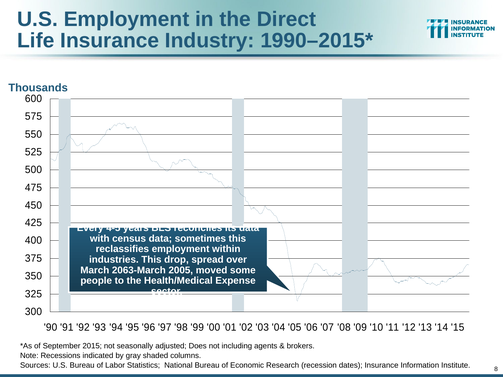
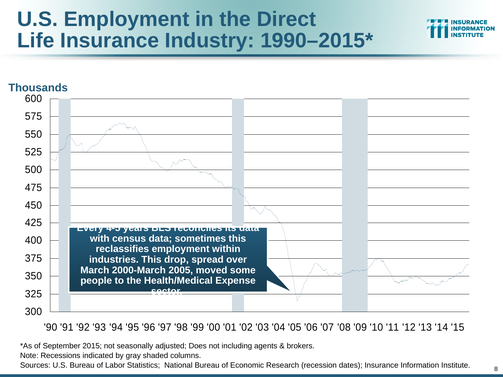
2063-March: 2063-March -> 2000-March
